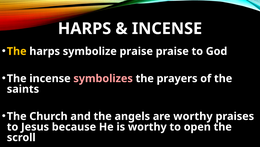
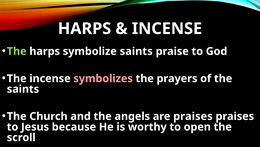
The at (17, 51) colour: yellow -> light green
symbolize praise: praise -> saints
are worthy: worthy -> praises
